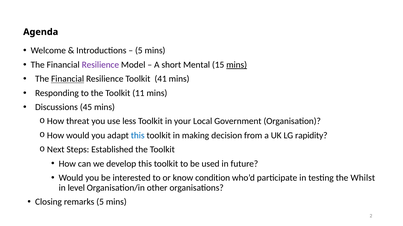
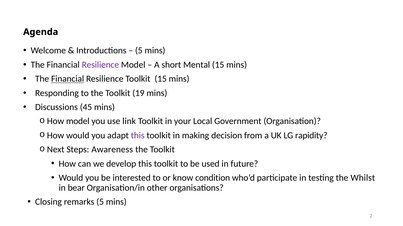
mins at (237, 65) underline: present -> none
Toolkit 41: 41 -> 15
11: 11 -> 19
threat at (78, 122): threat -> model
less: less -> link
this at (138, 136) colour: blue -> purple
Established: Established -> Awareness
level: level -> bear
